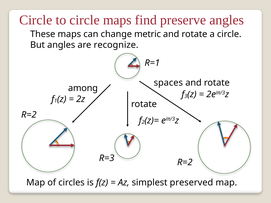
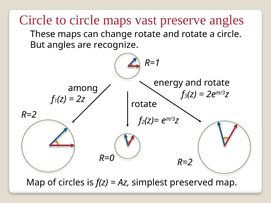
find: find -> vast
change metric: metric -> rotate
spaces: spaces -> energy
R=3: R=3 -> R=0
